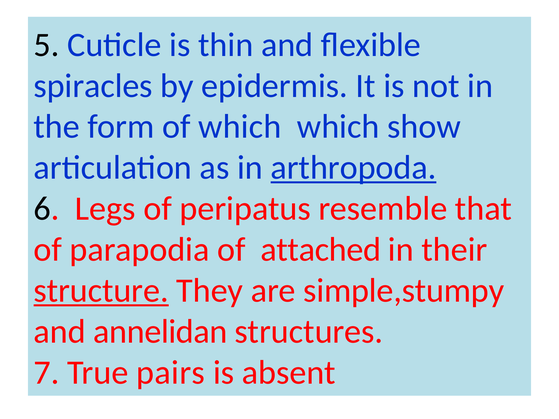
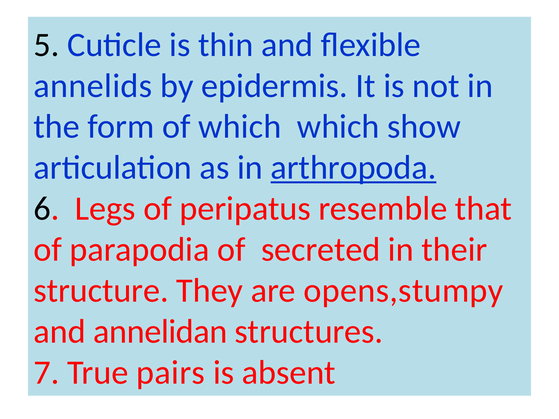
spiracles: spiracles -> annelids
attached: attached -> secreted
structure underline: present -> none
simple,stumpy: simple,stumpy -> opens,stumpy
